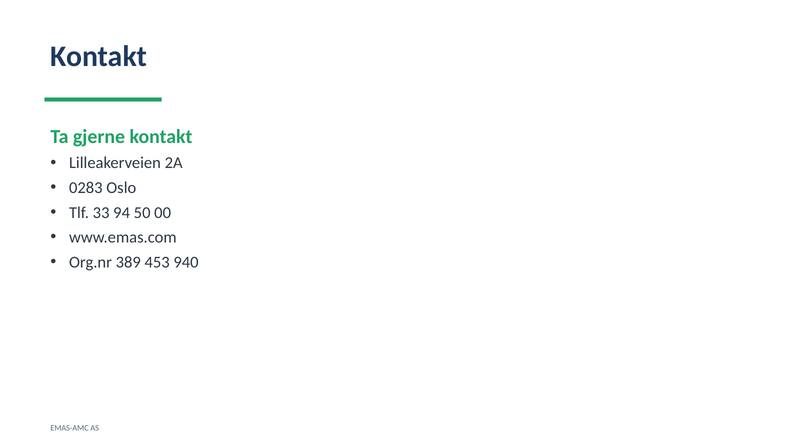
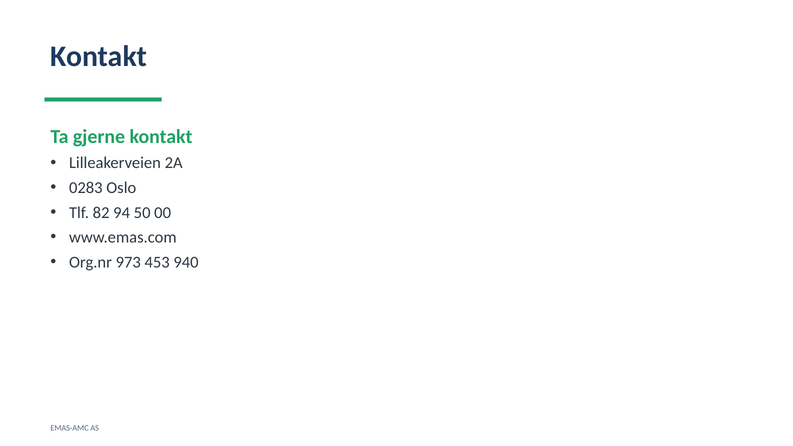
33: 33 -> 82
389: 389 -> 973
